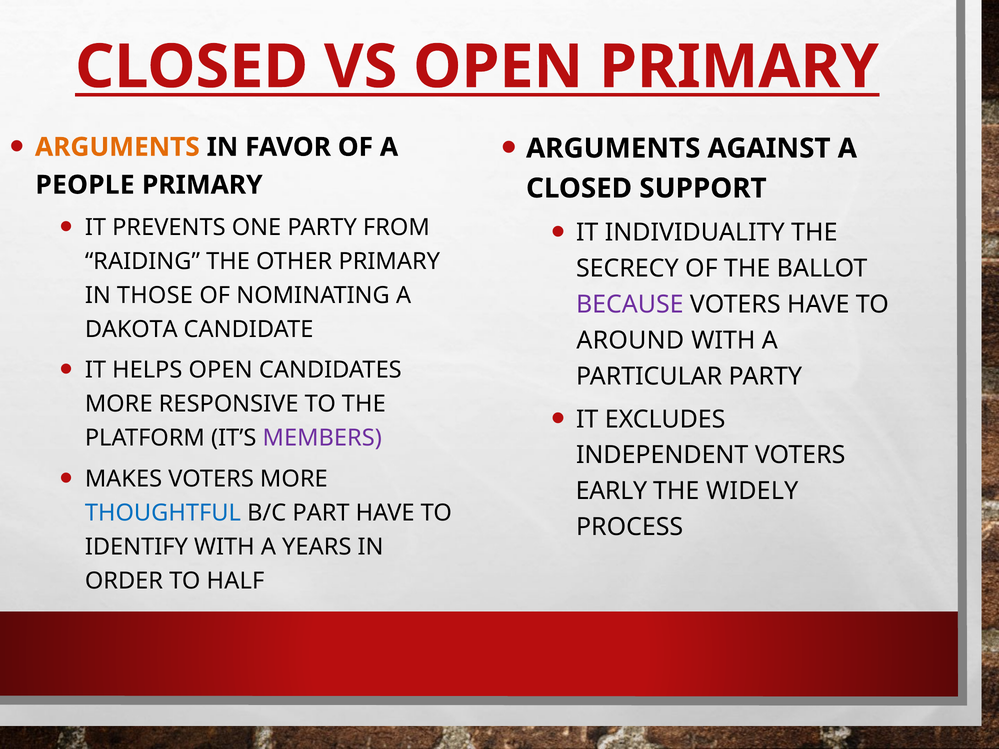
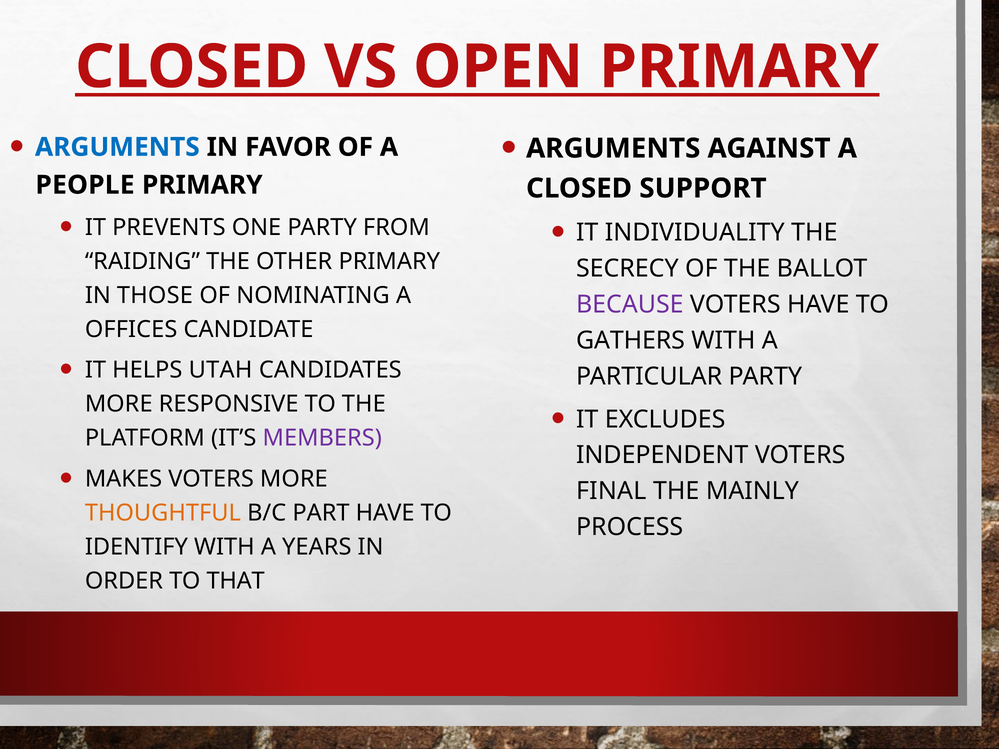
ARGUMENTS at (117, 147) colour: orange -> blue
DAKOTA: DAKOTA -> OFFICES
AROUND: AROUND -> GATHERS
HELPS OPEN: OPEN -> UTAH
EARLY: EARLY -> FINAL
WIDELY: WIDELY -> MAINLY
THOUGHTFUL colour: blue -> orange
HALF: HALF -> THAT
